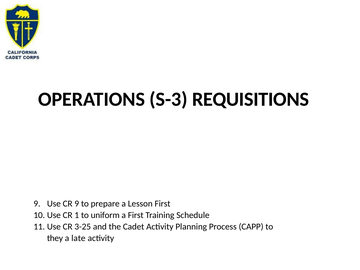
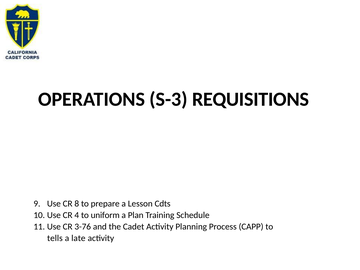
CR 9: 9 -> 8
Lesson First: First -> Cdts
1: 1 -> 4
a First: First -> Plan
3-25: 3-25 -> 3-76
they: they -> tells
